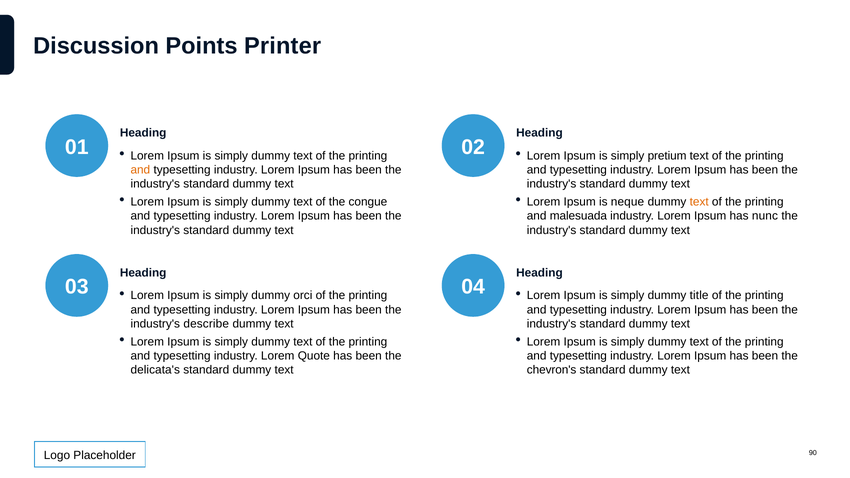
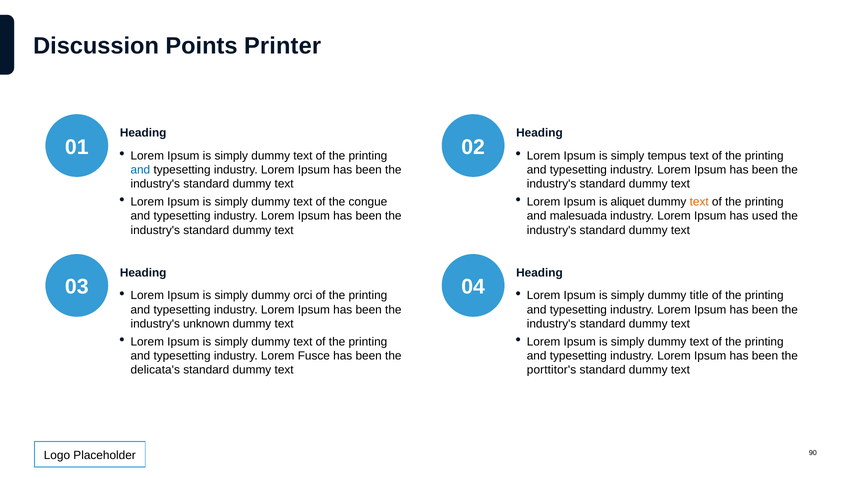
pretium: pretium -> tempus
and at (140, 170) colour: orange -> blue
neque: neque -> aliquet
nunc: nunc -> used
describe: describe -> unknown
Quote: Quote -> Fusce
chevron's: chevron's -> porttitor's
